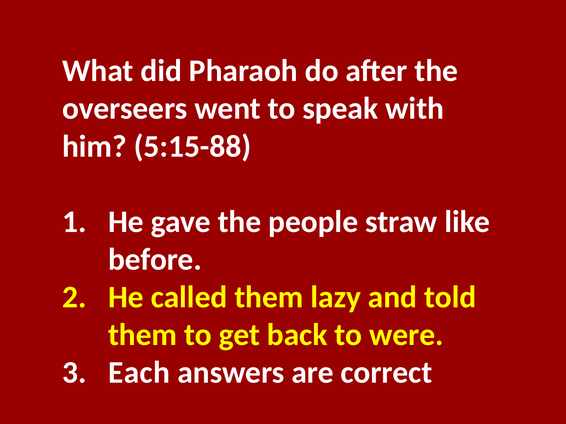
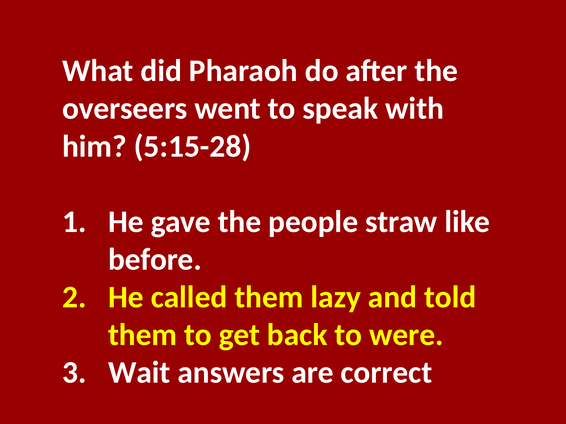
5:15-88: 5:15-88 -> 5:15-28
Each: Each -> Wait
